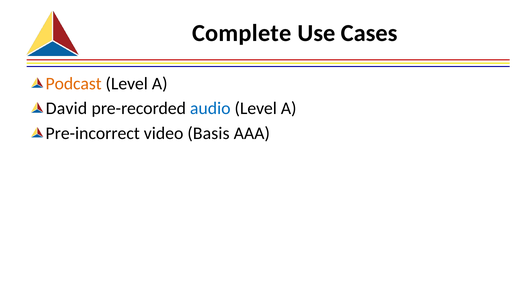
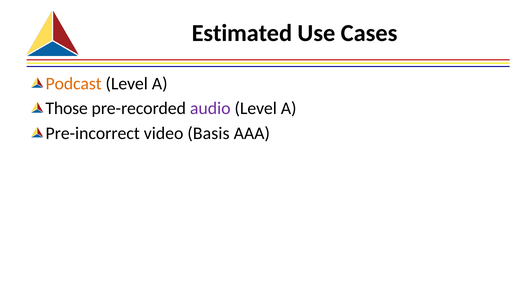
Complete: Complete -> Estimated
David: David -> Those
audio colour: blue -> purple
